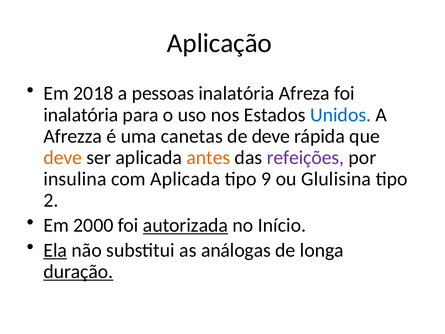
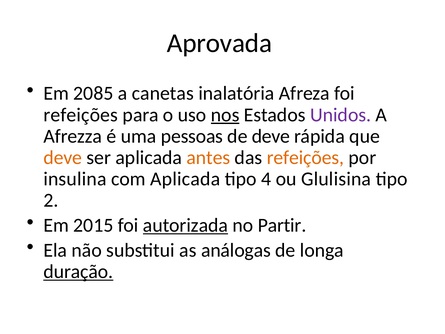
Aplicação: Aplicação -> Aprovada
2018: 2018 -> 2085
pessoas: pessoas -> canetas
inalatória at (81, 115): inalatória -> refeições
nos underline: none -> present
Unidos colour: blue -> purple
canetas: canetas -> pessoas
refeições at (305, 157) colour: purple -> orange
9: 9 -> 4
2000: 2000 -> 2015
Início: Início -> Partir
Ela underline: present -> none
